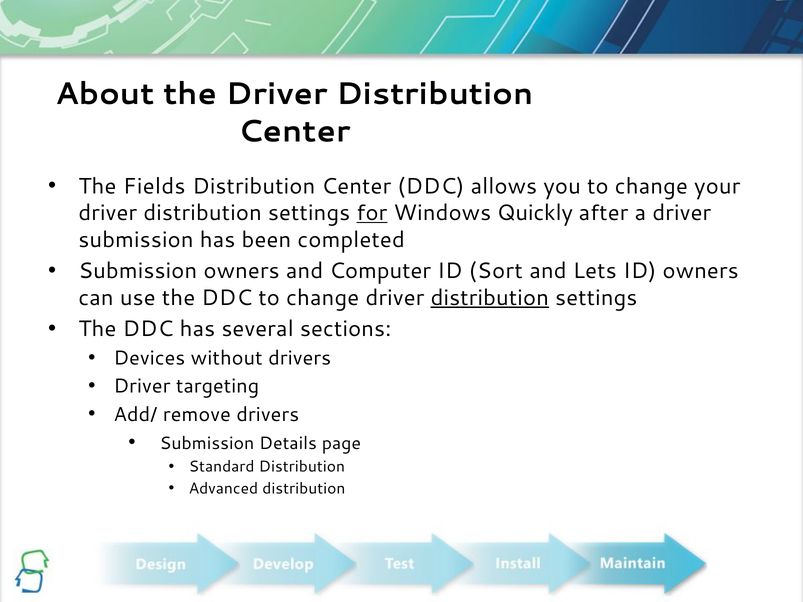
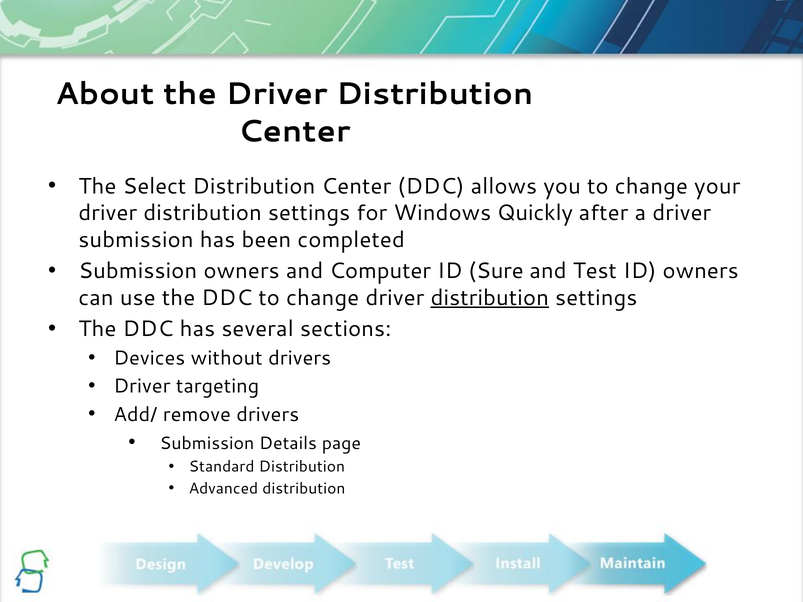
Fields: Fields -> Select
for underline: present -> none
Sort: Sort -> Sure
Lets: Lets -> Test
